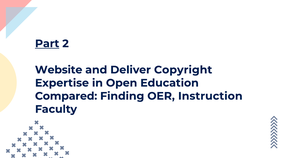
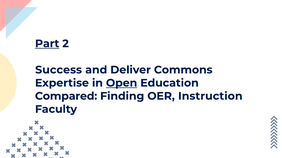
Website: Website -> Success
Copyright: Copyright -> Commons
Open underline: none -> present
